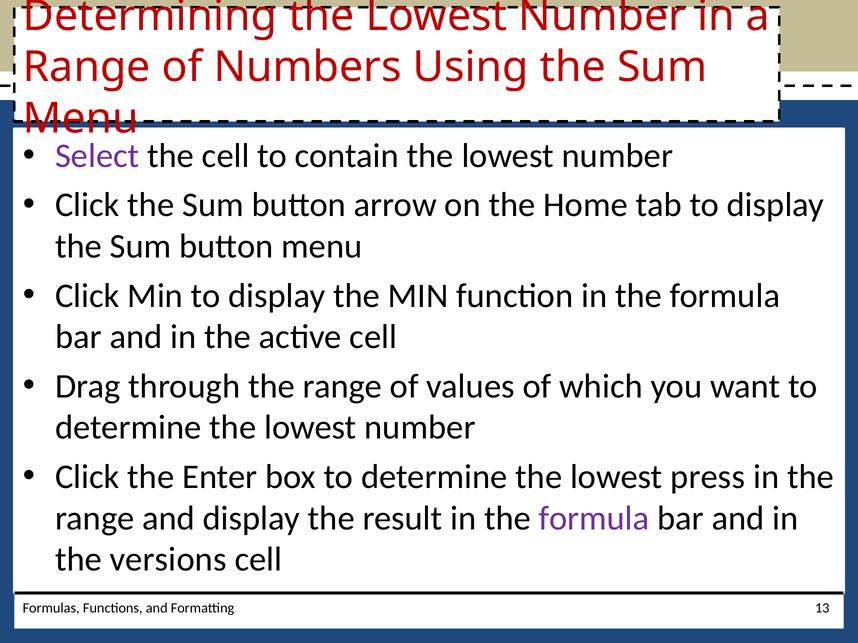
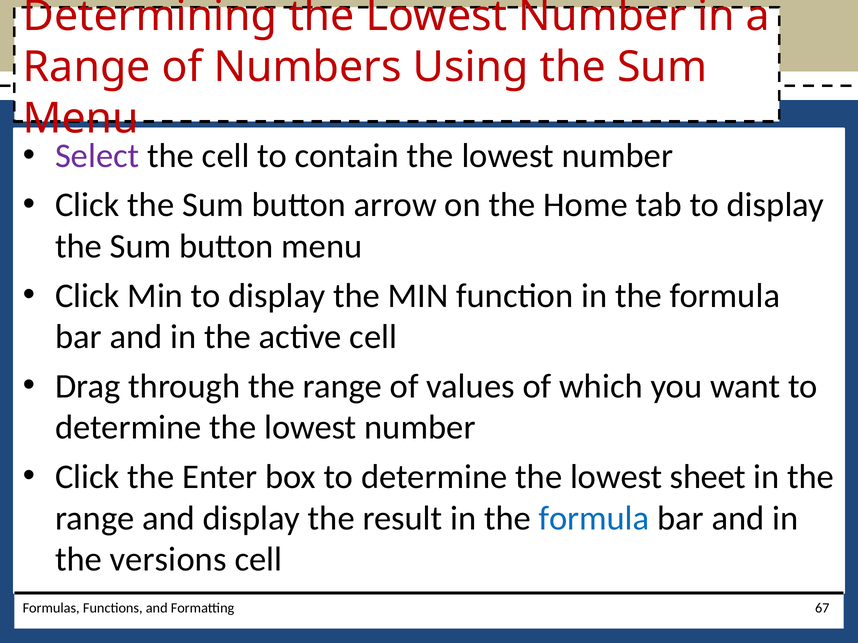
press: press -> sheet
formula at (594, 519) colour: purple -> blue
13: 13 -> 67
